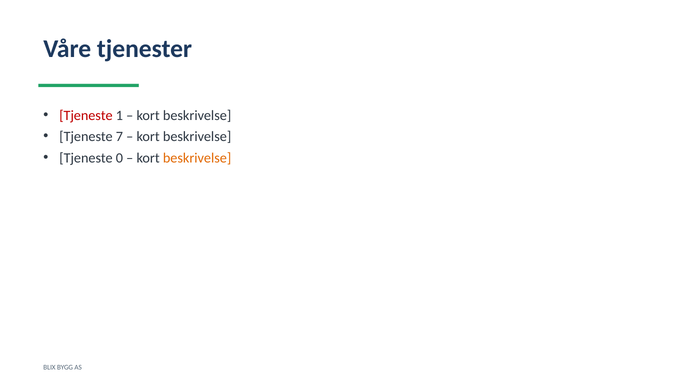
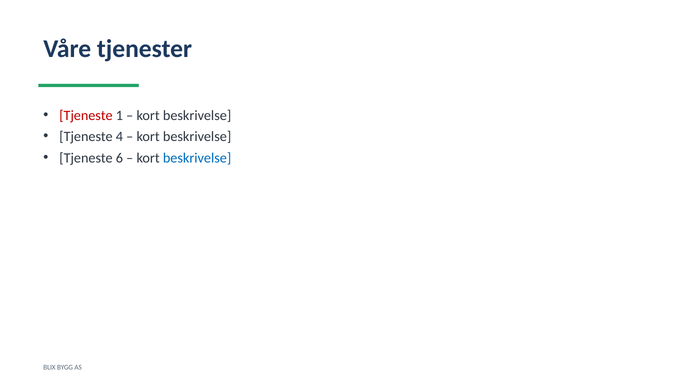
7: 7 -> 4
0: 0 -> 6
beskrivelse at (197, 158) colour: orange -> blue
